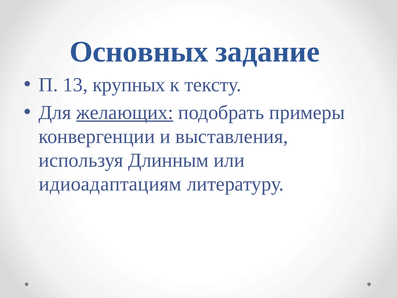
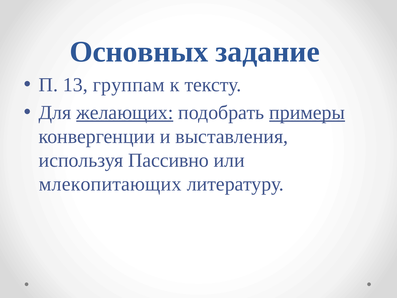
крупных: крупных -> группам
примеры underline: none -> present
Длинным: Длинным -> Пассивно
идиоадаптациям: идиоадаптациям -> млекопитающих
